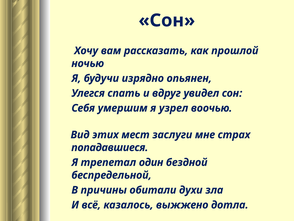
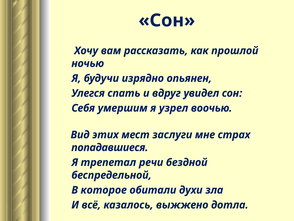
один: один -> речи
причины: причины -> которое
